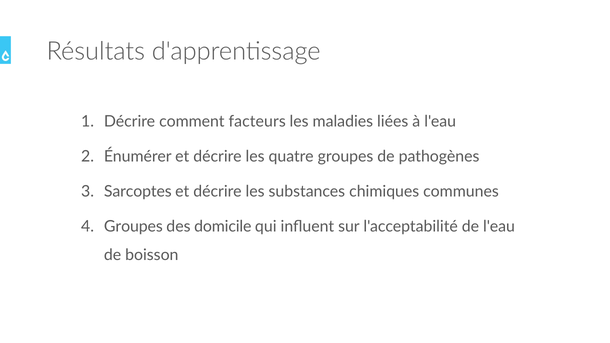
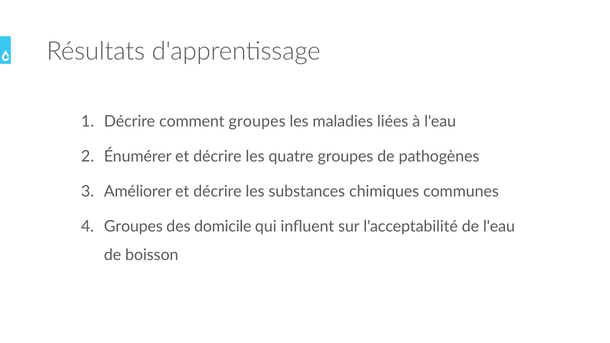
comment facteurs: facteurs -> groupes
Sarcoptes: Sarcoptes -> Améliorer
